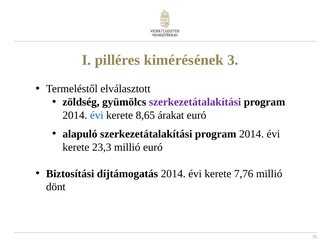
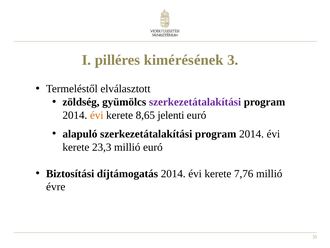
évi at (97, 115) colour: blue -> orange
árakat: árakat -> jelenti
dönt: dönt -> évre
